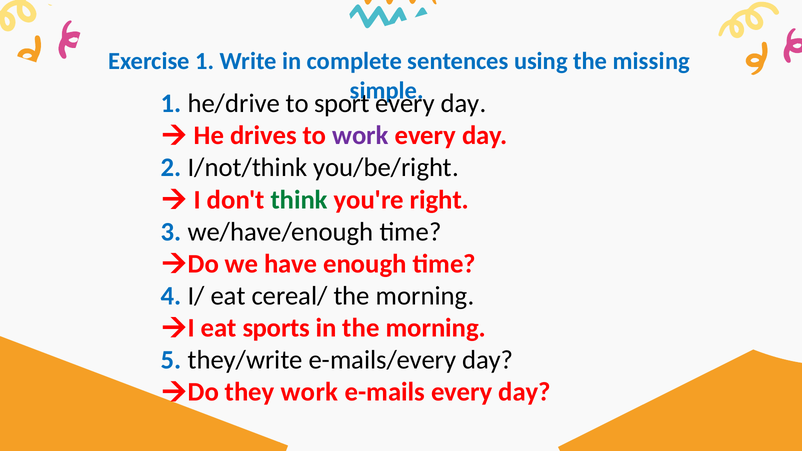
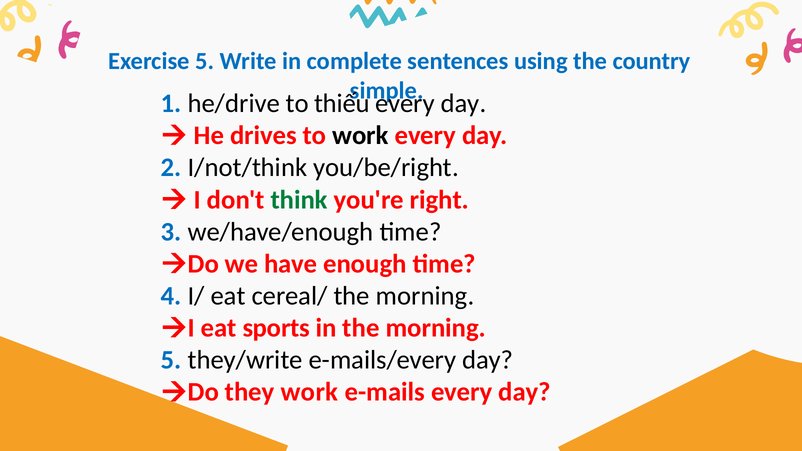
Exercise 1: 1 -> 5
missing: missing -> country
sport: sport -> thiếu
work at (360, 136) colour: purple -> black
